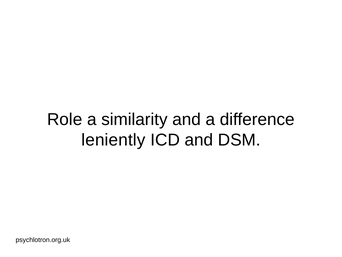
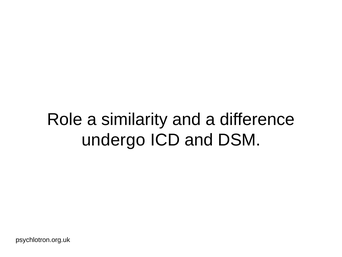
leniently: leniently -> undergo
